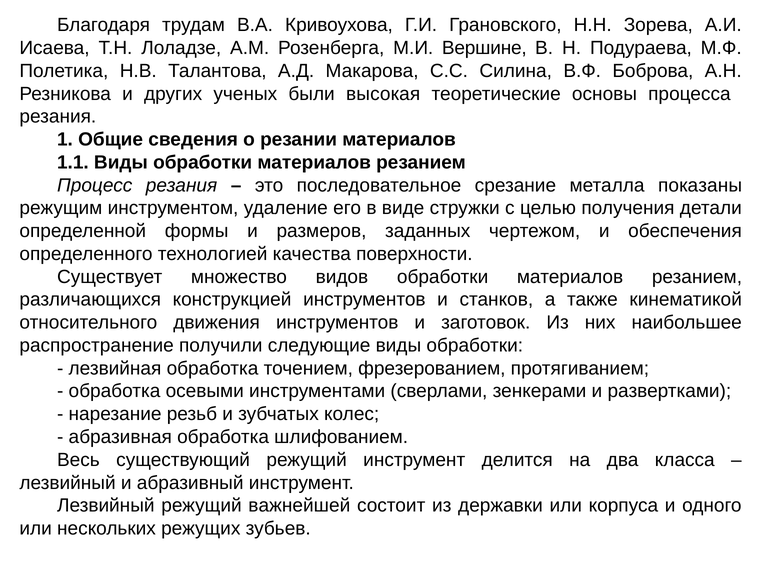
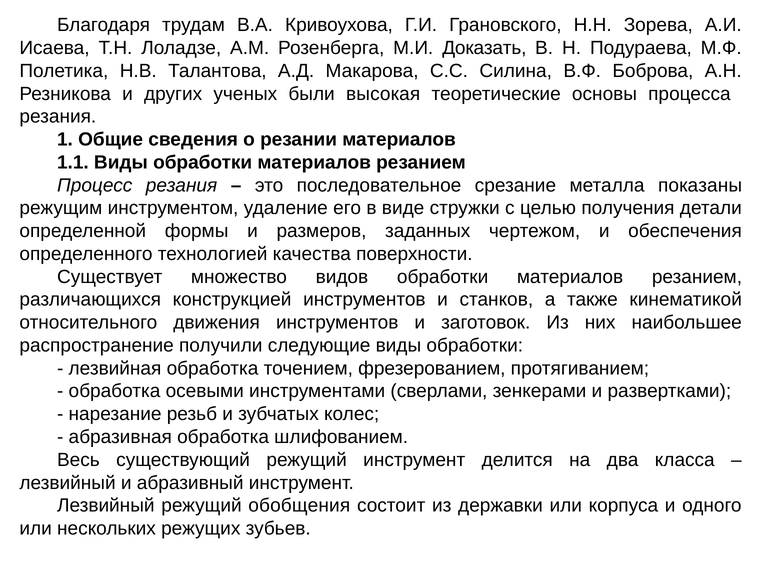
Вершине: Вершине -> Доказать
важнейшей: важнейшей -> обобщения
